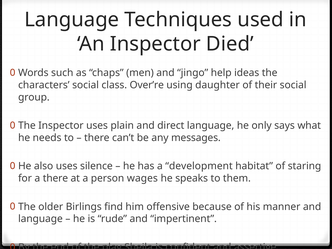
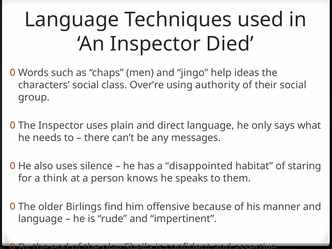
daughter: daughter -> authority
development: development -> disappointed
a there: there -> think
wages: wages -> knows
